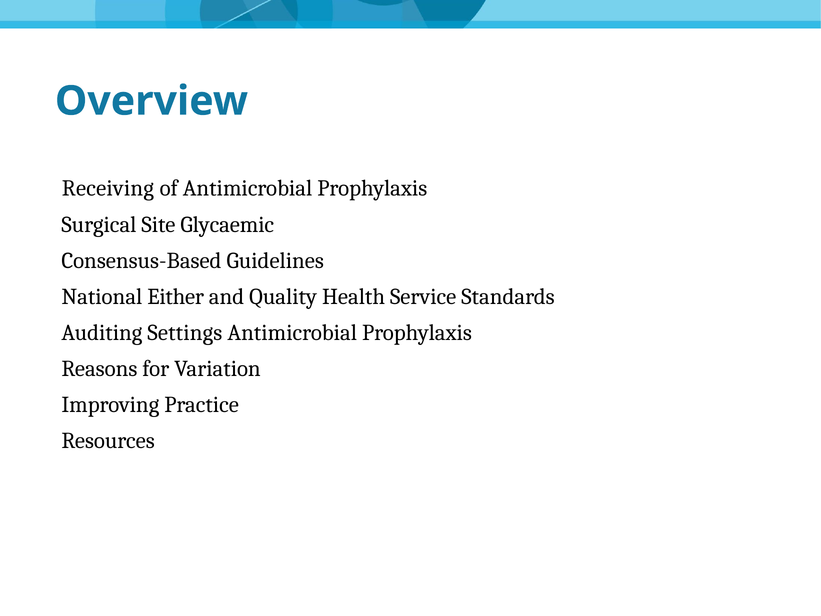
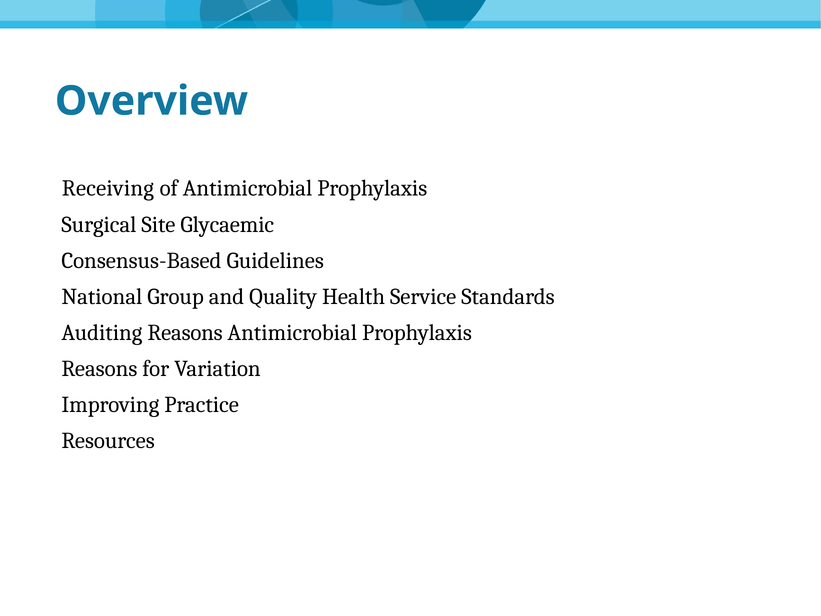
Either: Either -> Group
Auditing Settings: Settings -> Reasons
